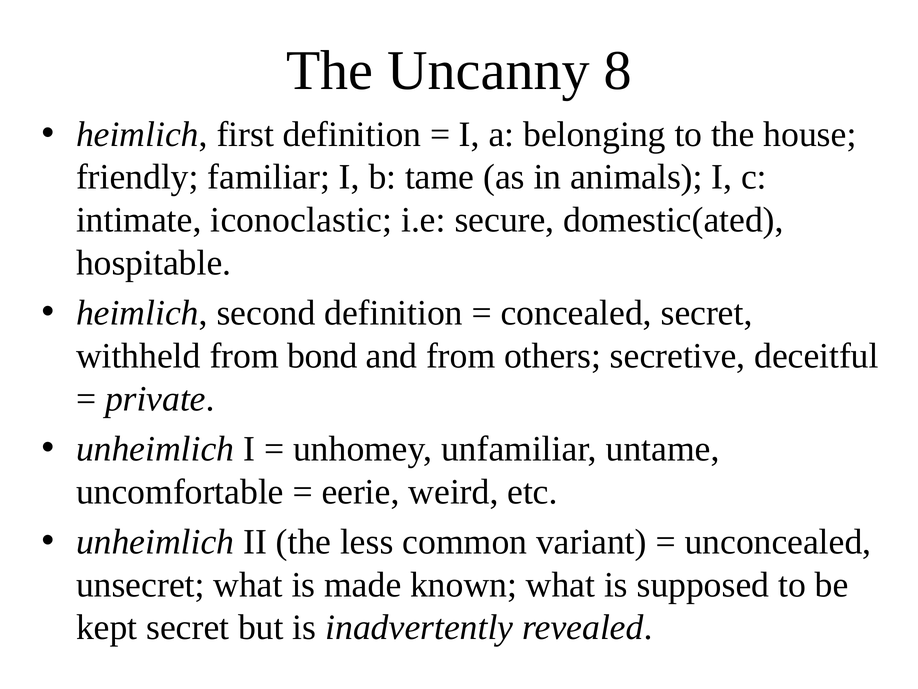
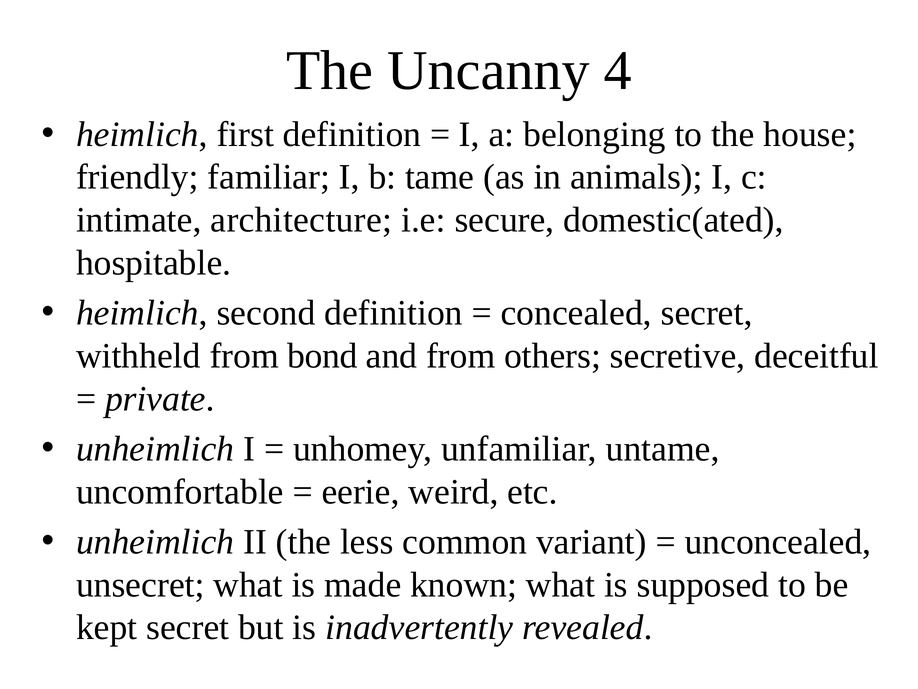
8: 8 -> 4
iconoclastic: iconoclastic -> architecture
